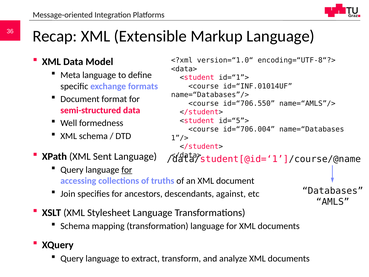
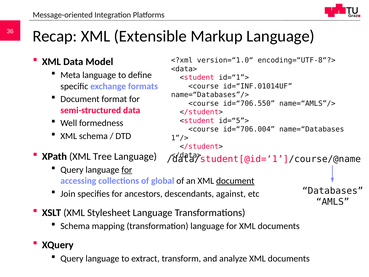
Sent: Sent -> Tree
truths: truths -> global
document at (235, 181) underline: none -> present
